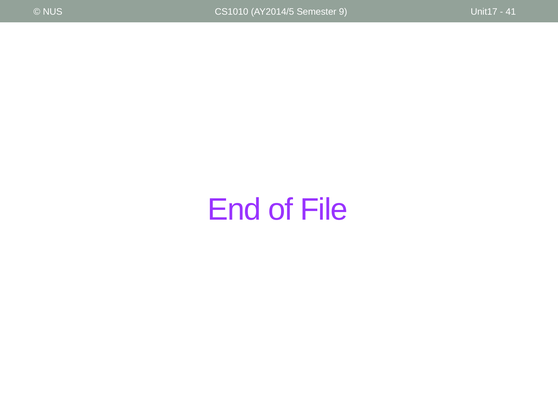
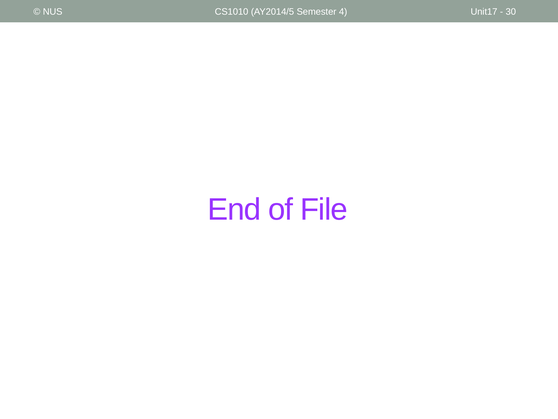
9: 9 -> 4
41: 41 -> 30
